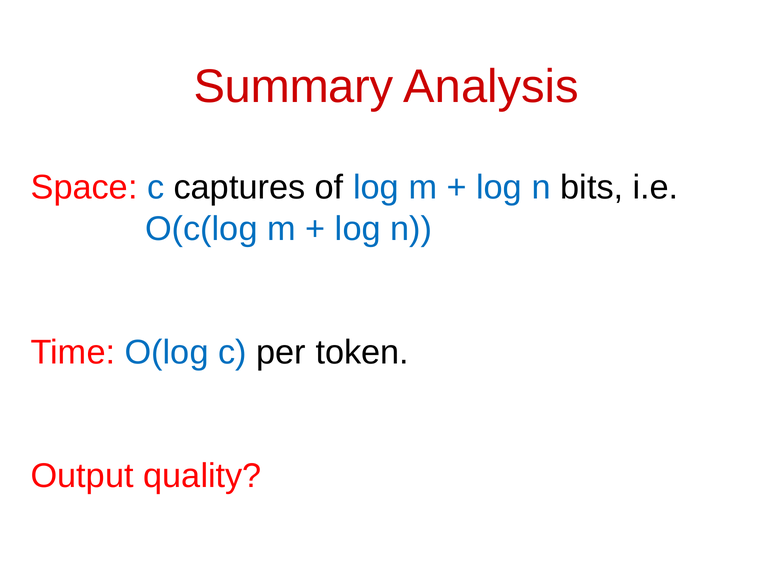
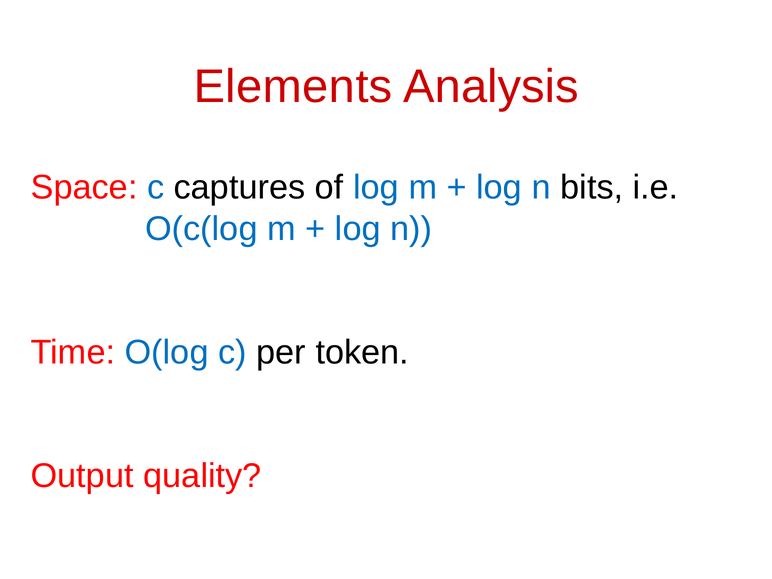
Summary: Summary -> Elements
